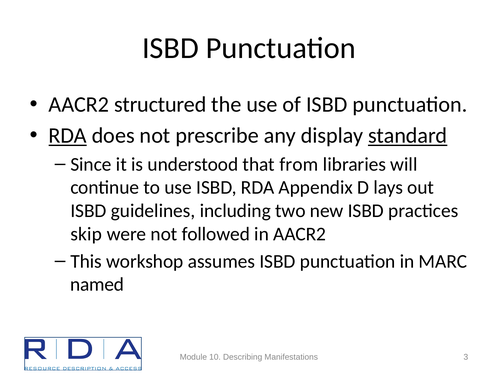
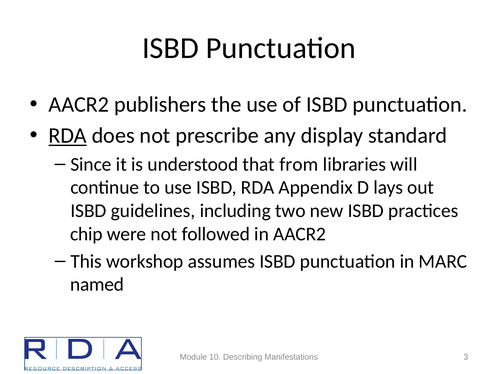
structured: structured -> publishers
standard underline: present -> none
skip: skip -> chip
